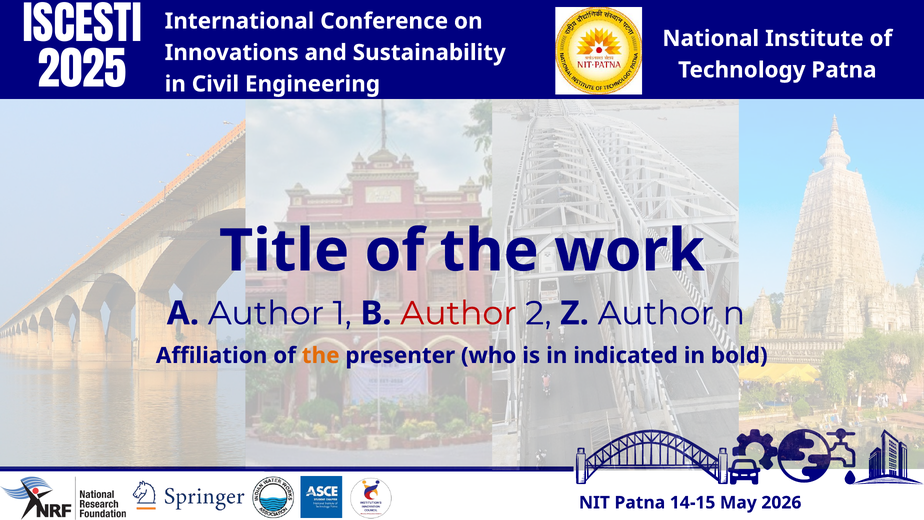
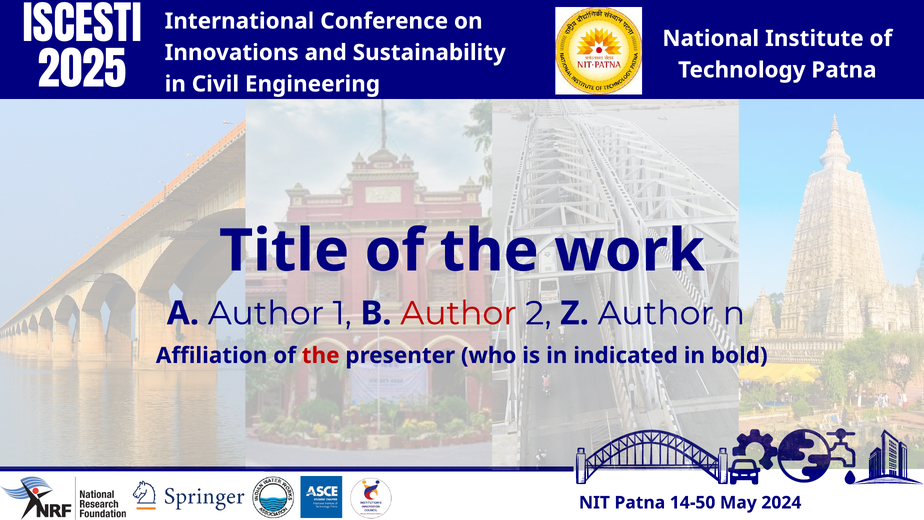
the at (321, 355) colour: orange -> red
14-15: 14-15 -> 14-50
2026: 2026 -> 2024
